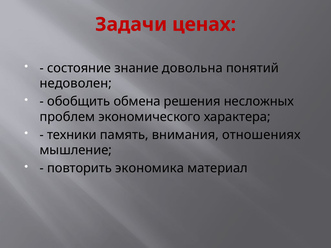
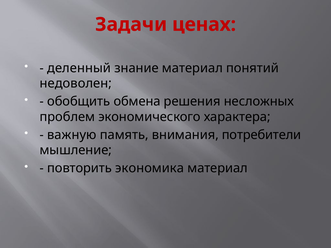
состояние: состояние -> деленный
знание довольна: довольна -> материал
техники: техники -> важную
отношениях: отношениях -> потребители
